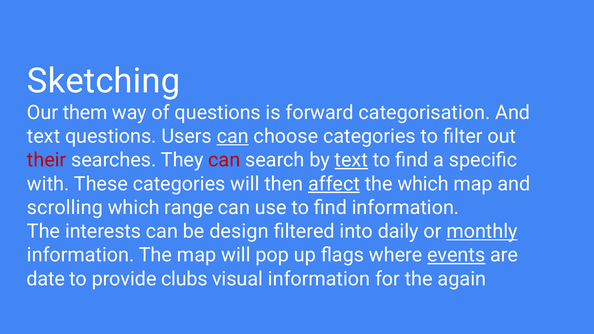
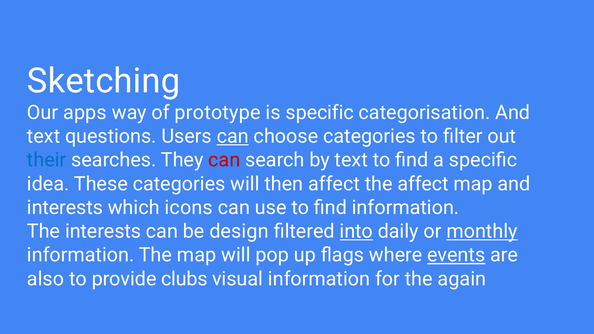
them: them -> apps
of questions: questions -> prototype
is forward: forward -> specific
their colour: red -> blue
text at (351, 160) underline: present -> none
with: with -> idea
affect at (334, 184) underline: present -> none
the which: which -> affect
scrolling at (65, 208): scrolling -> interests
range: range -> icons
into underline: none -> present
date: date -> also
